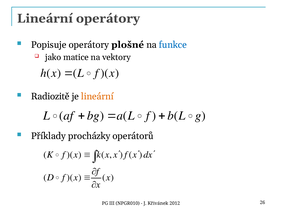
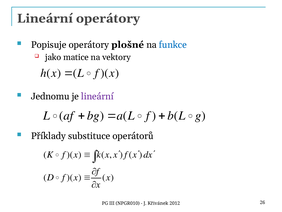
Radiozitě: Radiozitě -> Jednomu
lineární at (97, 96) colour: orange -> purple
procházky: procházky -> substituce
